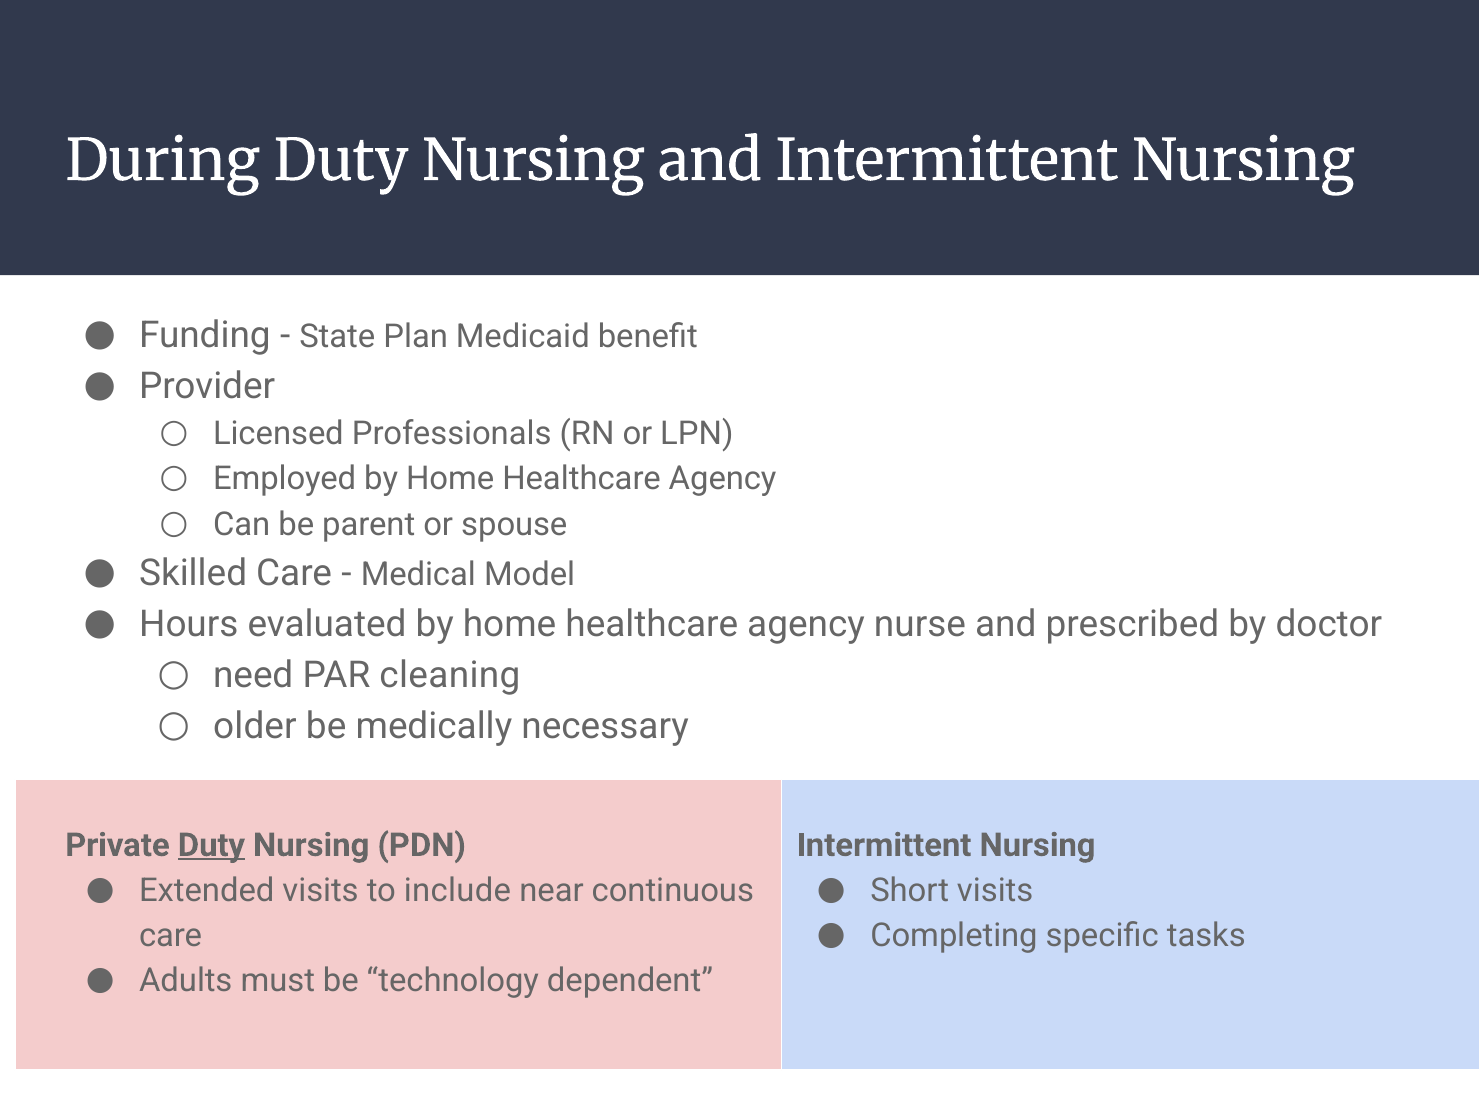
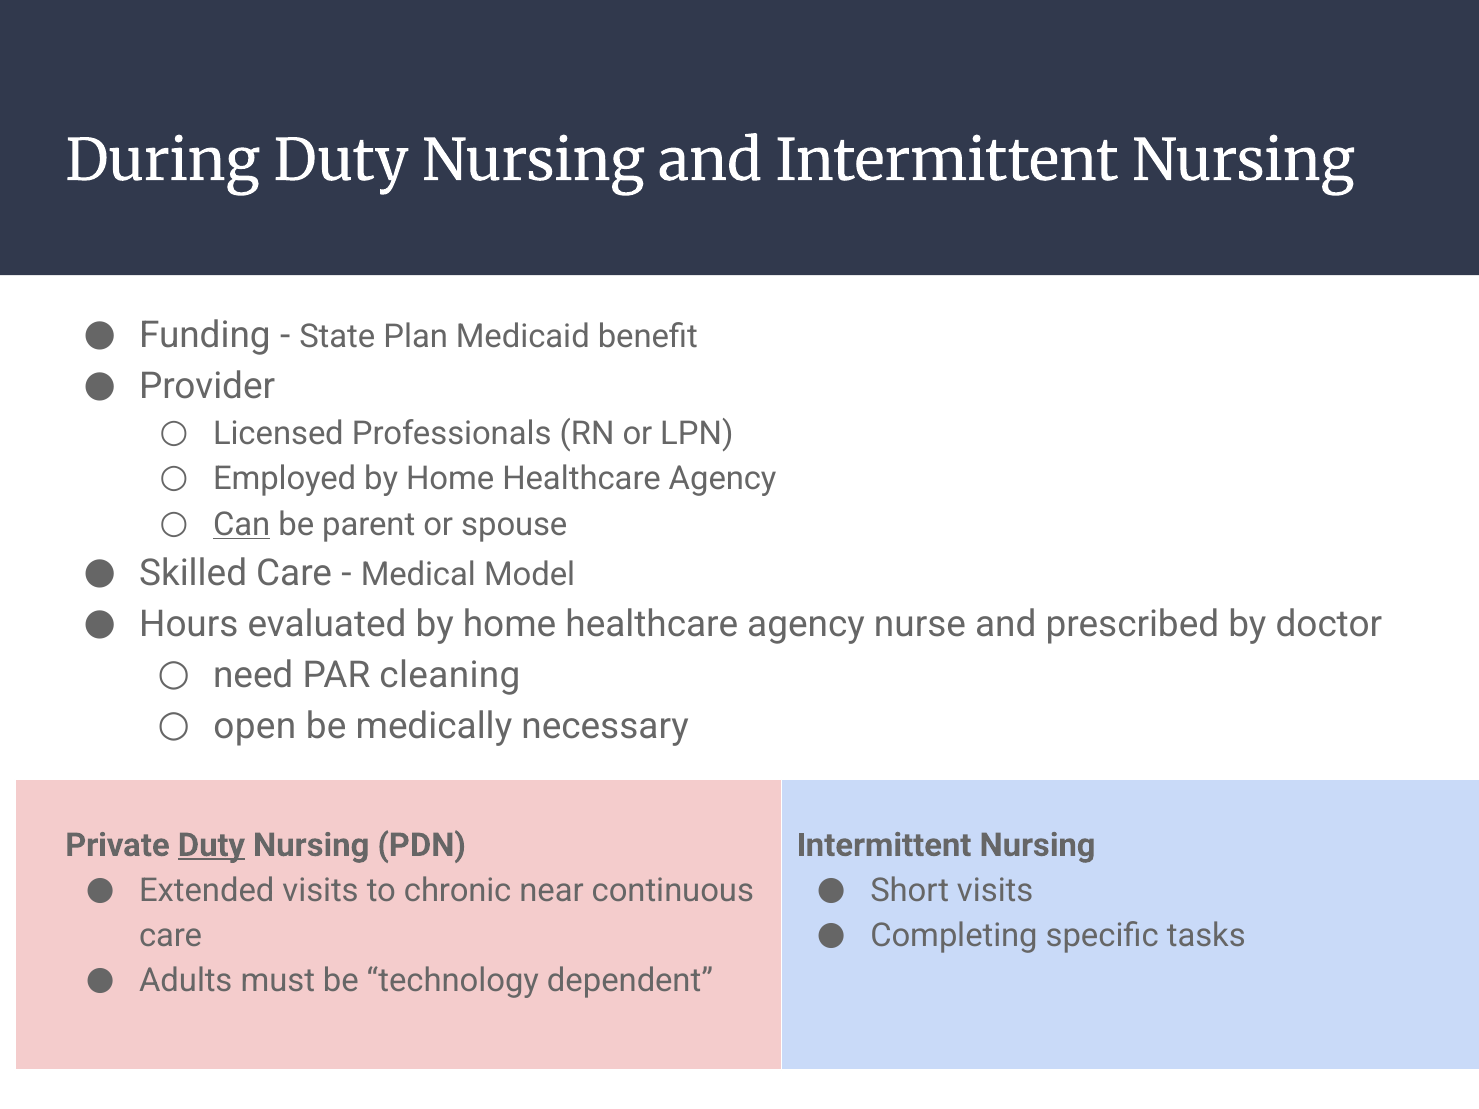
Can underline: none -> present
older: older -> open
include: include -> chronic
